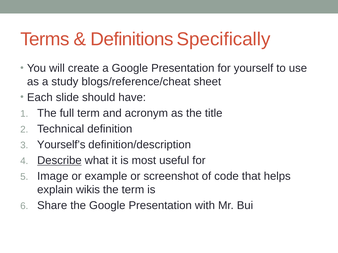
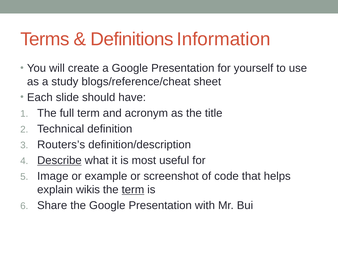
Specifically: Specifically -> Information
Yourself’s: Yourself’s -> Routers’s
term at (133, 190) underline: none -> present
